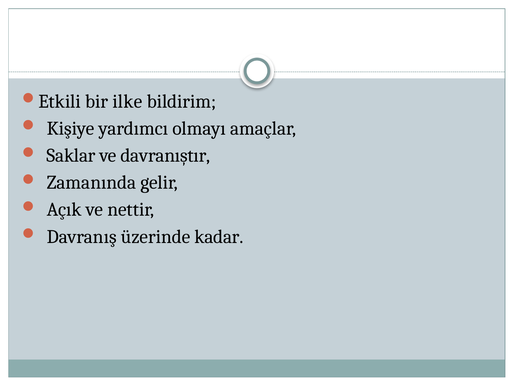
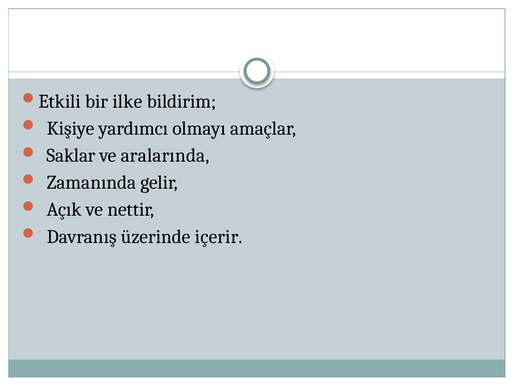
davranıştır: davranıştır -> aralarında
kadar: kadar -> içerir
